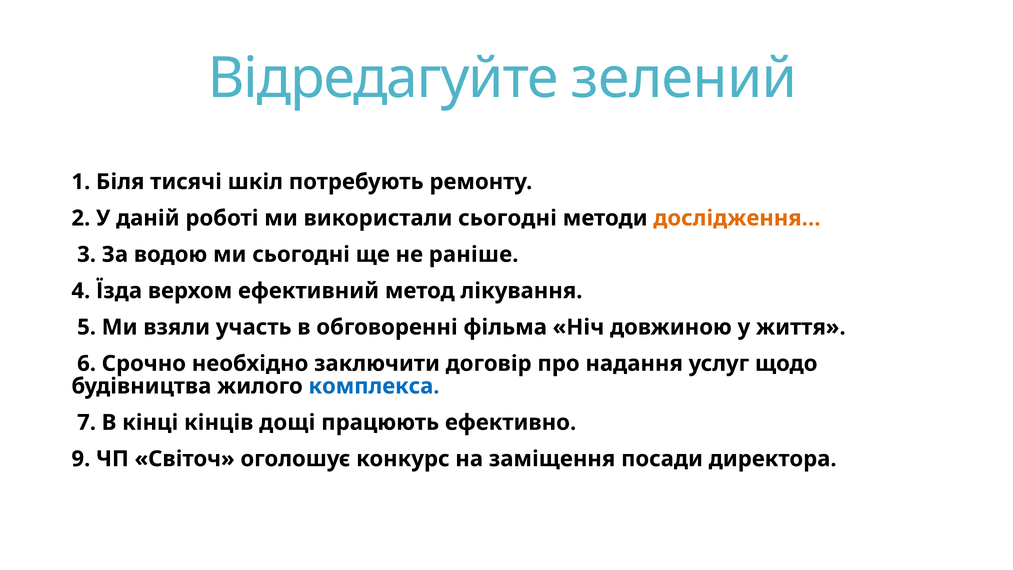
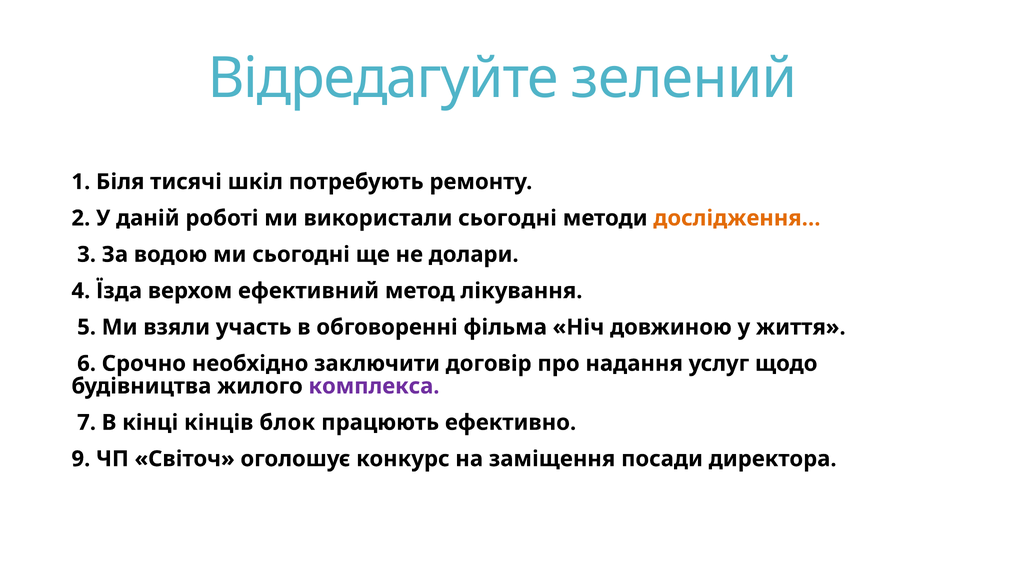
раніше: раніше -> долари
комплекса colour: blue -> purple
дощі: дощі -> блок
